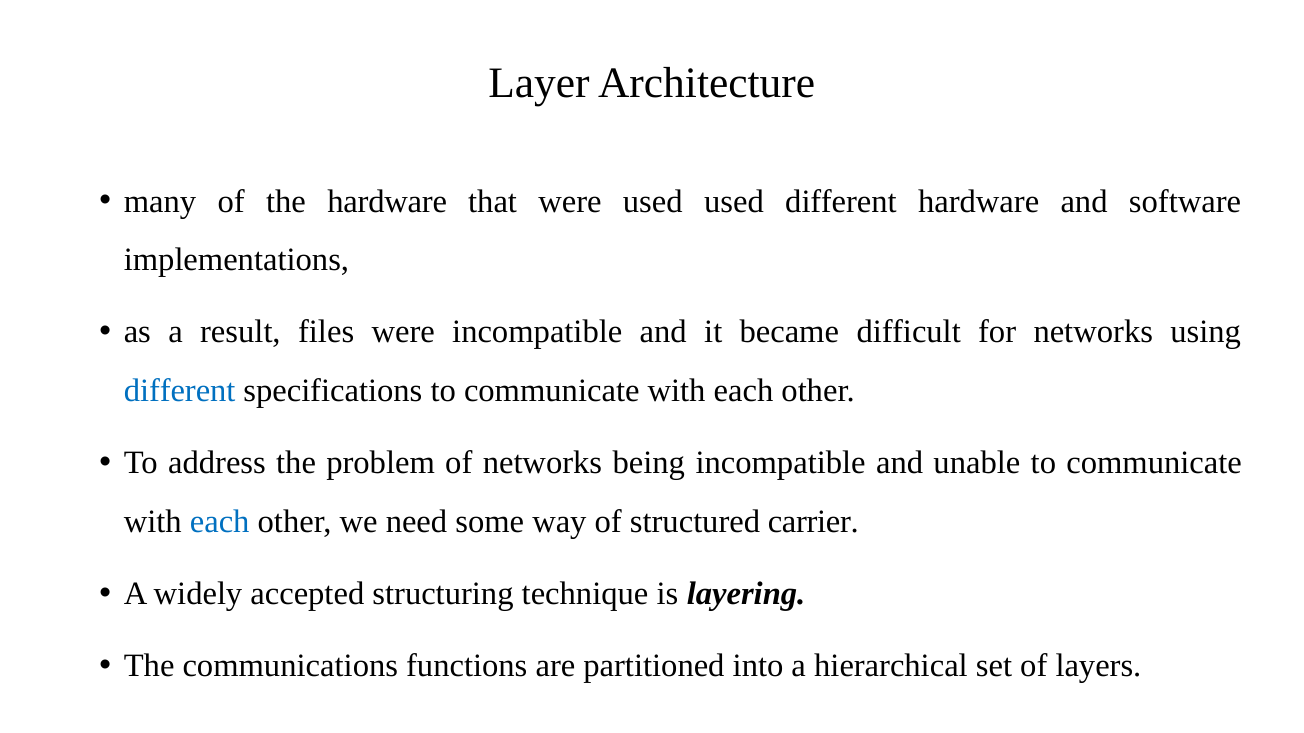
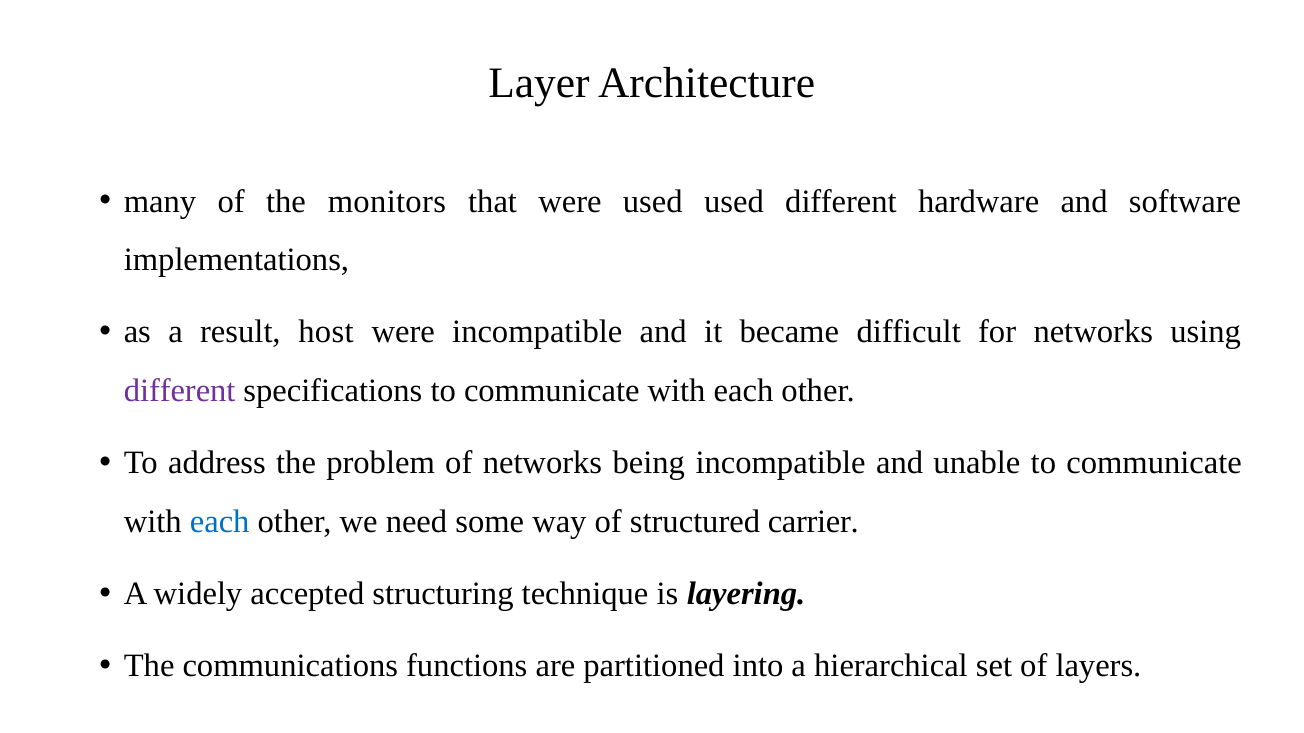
the hardware: hardware -> monitors
files: files -> host
different at (180, 391) colour: blue -> purple
